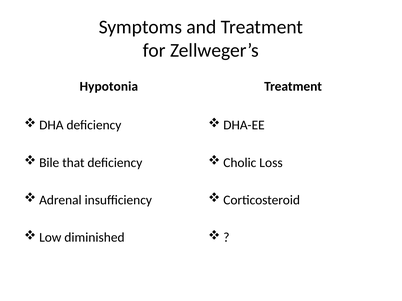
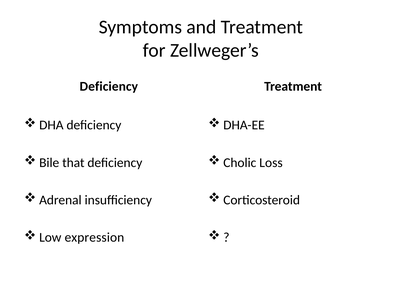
Hypotonia at (109, 86): Hypotonia -> Deficiency
diminished: diminished -> expression
